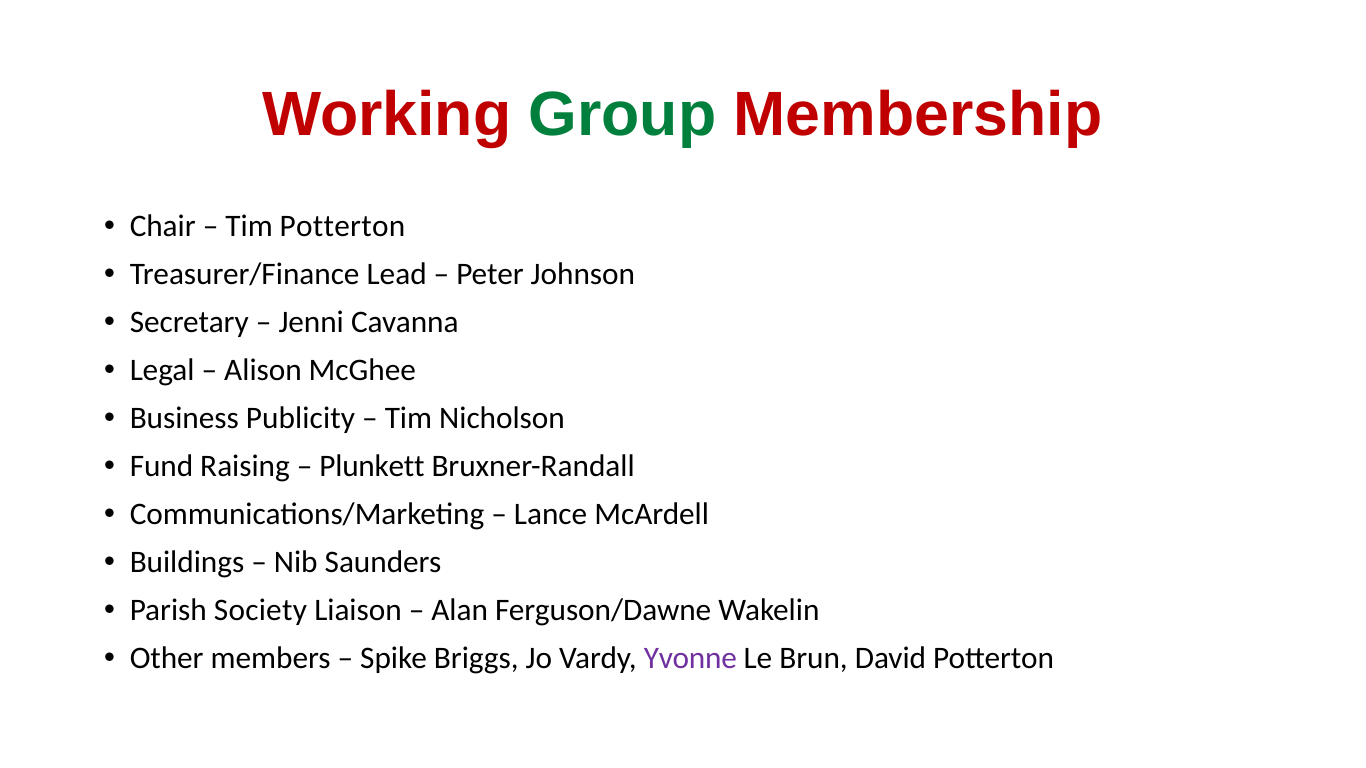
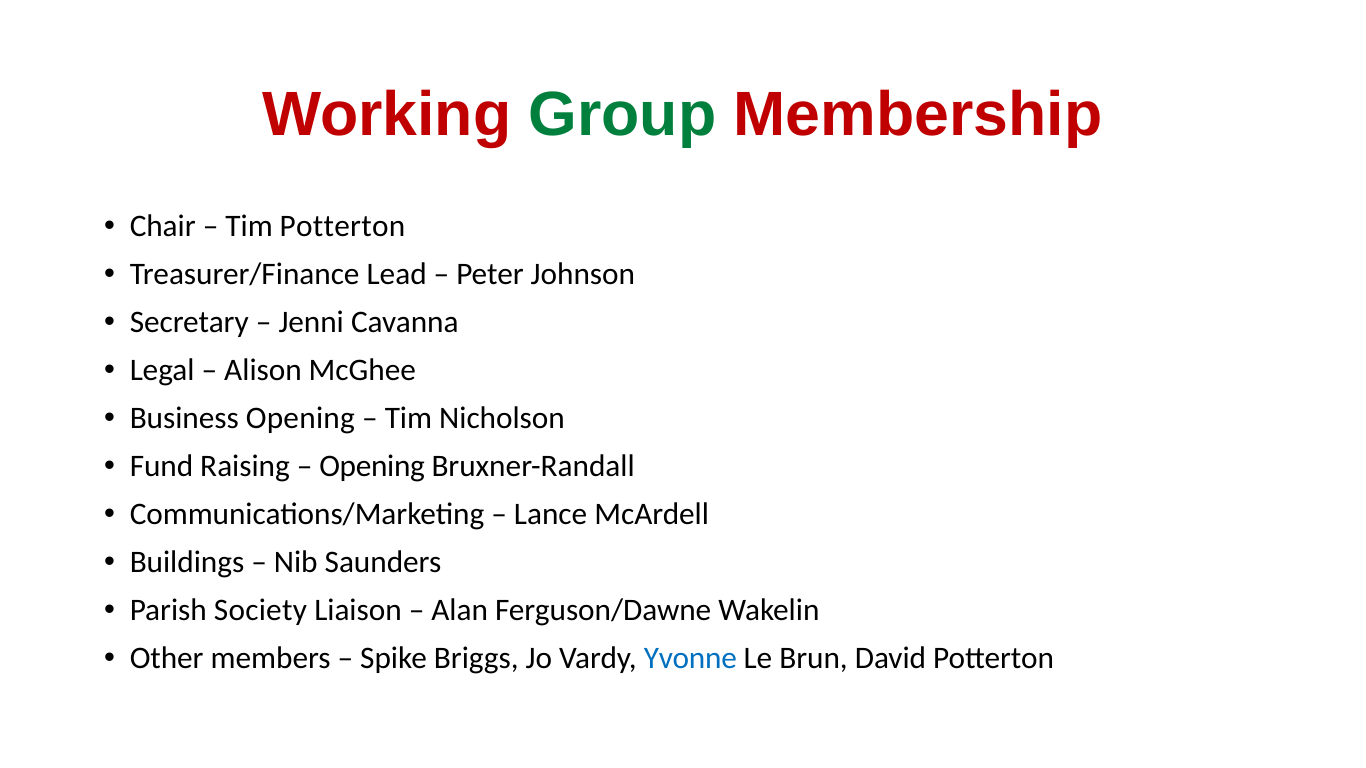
Business Publicity: Publicity -> Opening
Plunkett at (372, 467): Plunkett -> Opening
Yvonne colour: purple -> blue
